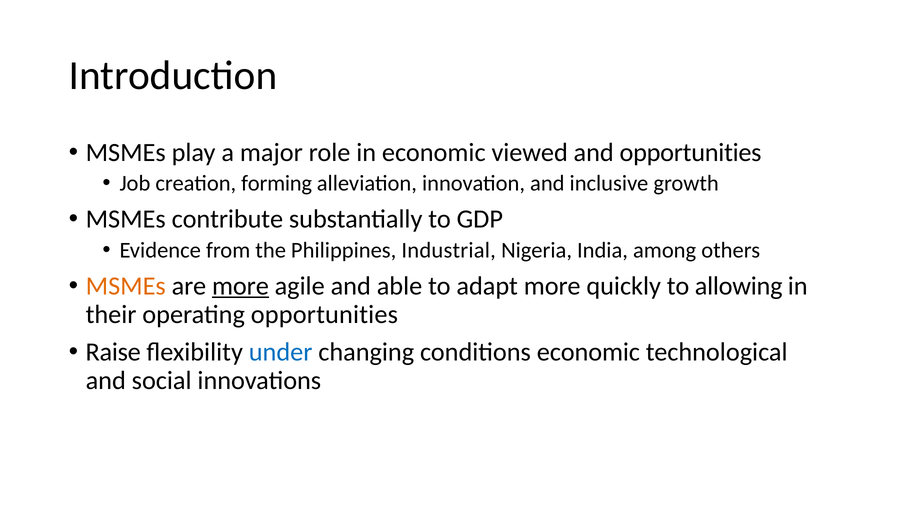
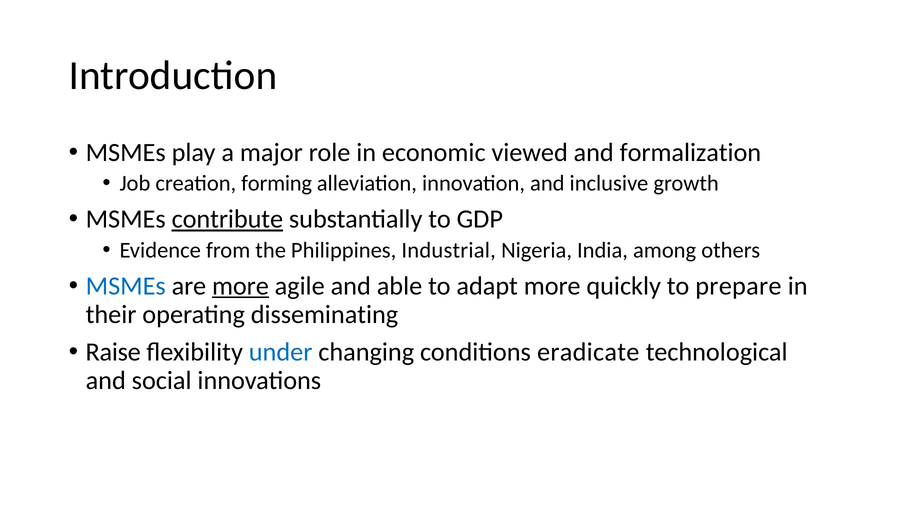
and opportunities: opportunities -> formalization
contribute underline: none -> present
MSMEs at (126, 286) colour: orange -> blue
allowing: allowing -> prepare
operating opportunities: opportunities -> disseminating
conditions economic: economic -> eradicate
